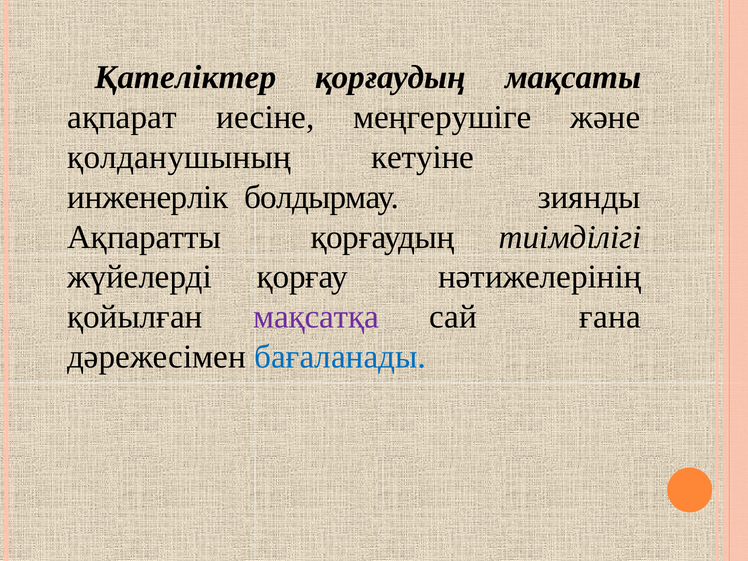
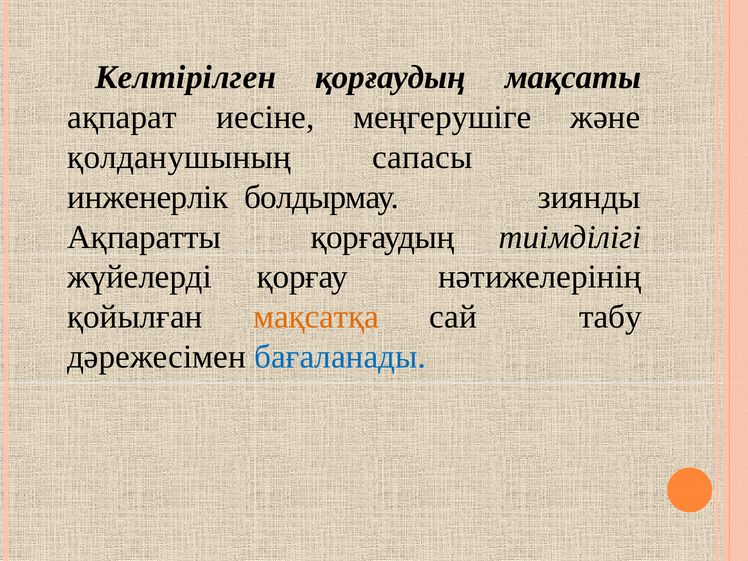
Қателіктер: Қателіктер -> Келтірілген
кетуіне: кетуіне -> сапасы
мақсатқа colour: purple -> orange
ғана: ғана -> табу
